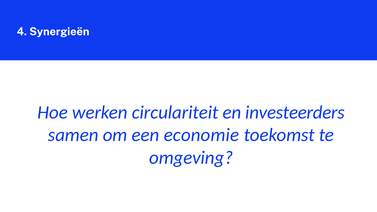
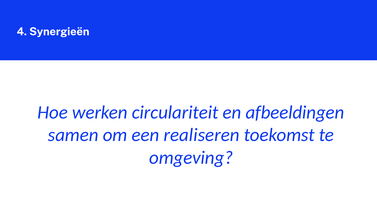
investeerders: investeerders -> afbeeldingen
economie: economie -> realiseren
